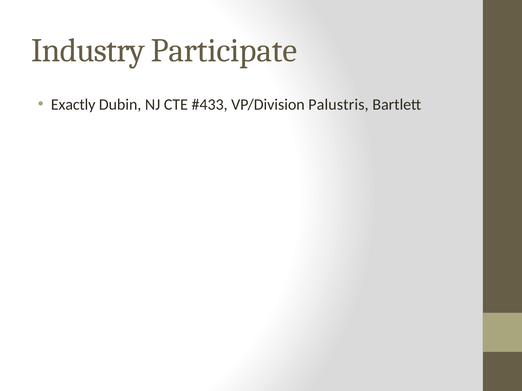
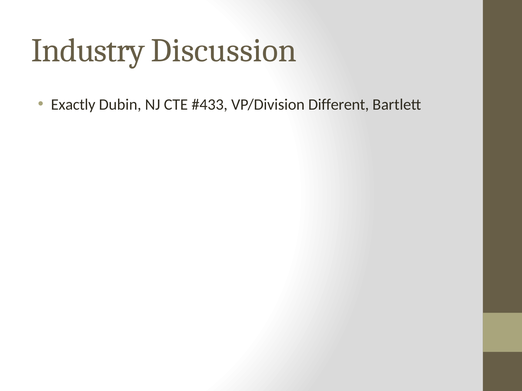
Participate: Participate -> Discussion
Palustris: Palustris -> Different
